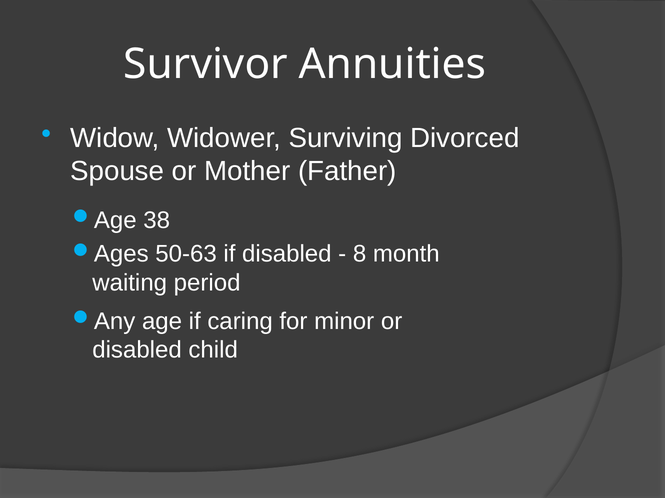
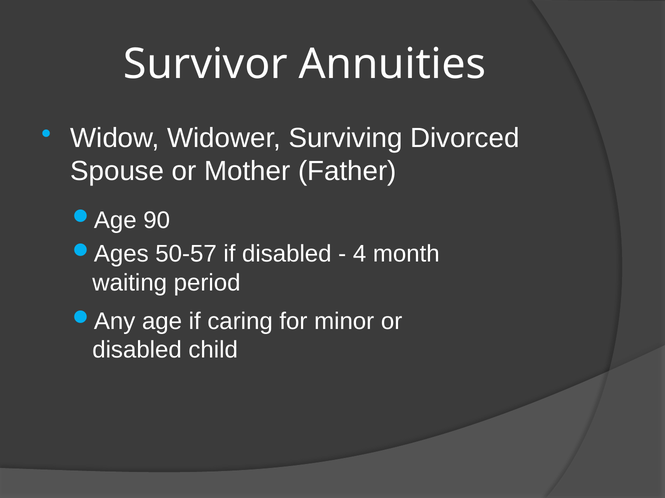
38: 38 -> 90
50-63: 50-63 -> 50-57
8: 8 -> 4
